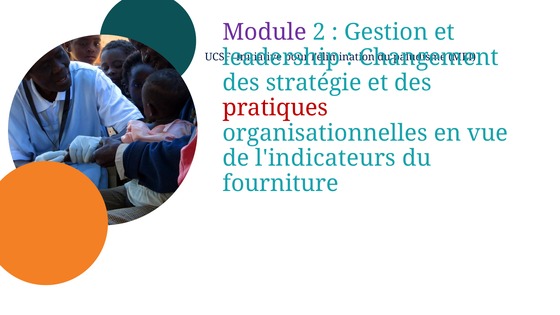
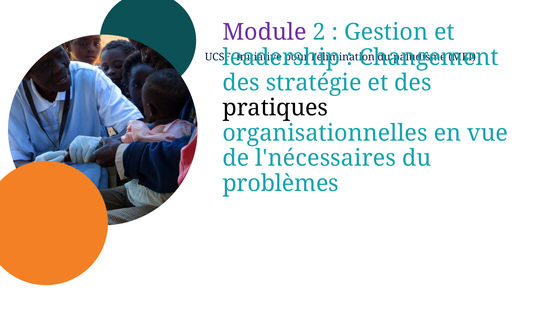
pratiques colour: red -> black
l'indicateurs: l'indicateurs -> l'nécessaires
fourniture: fourniture -> problèmes
